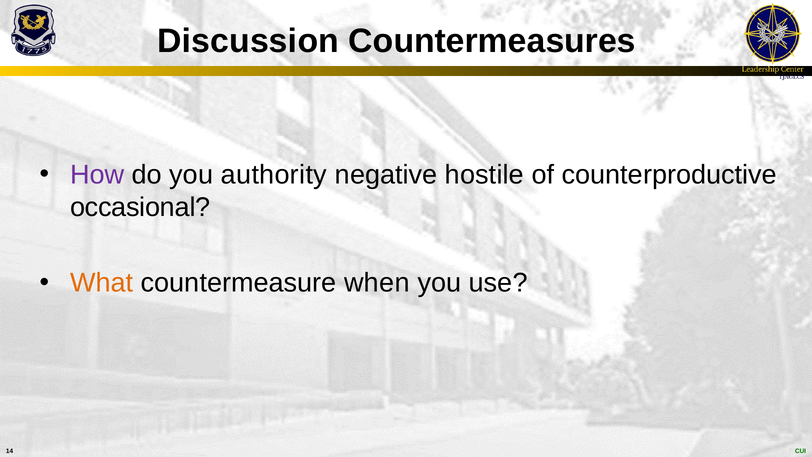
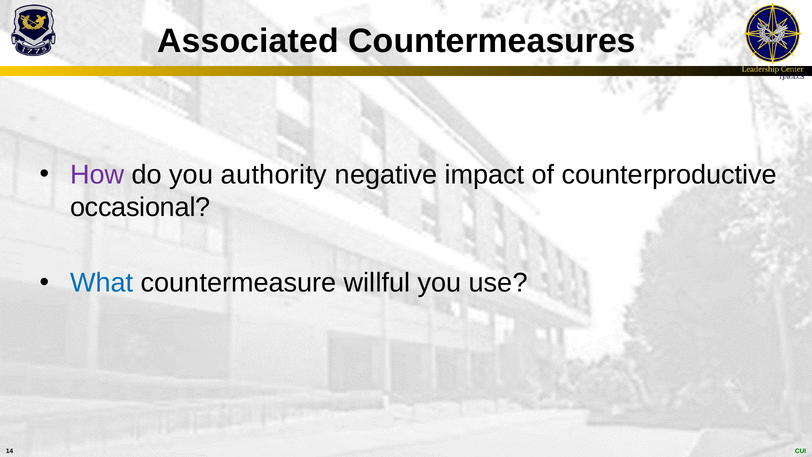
Discussion: Discussion -> Associated
hostile: hostile -> impact
What colour: orange -> blue
when: when -> willful
